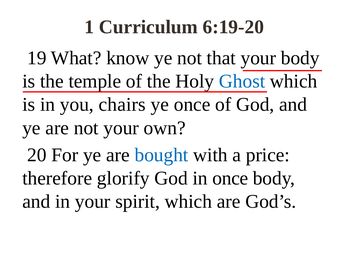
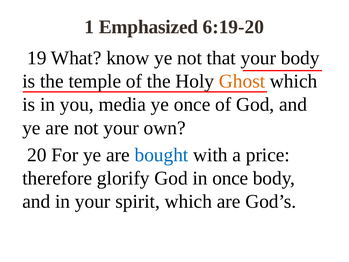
Curriculum: Curriculum -> Emphasized
Ghost colour: blue -> orange
chairs: chairs -> media
